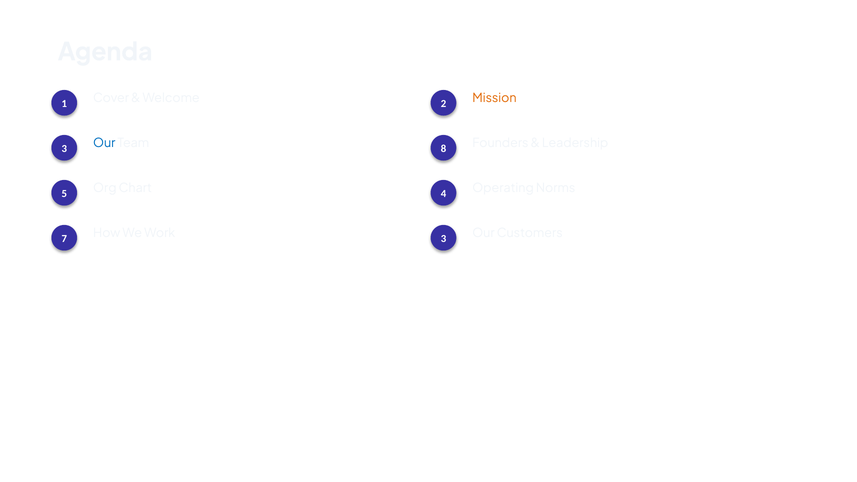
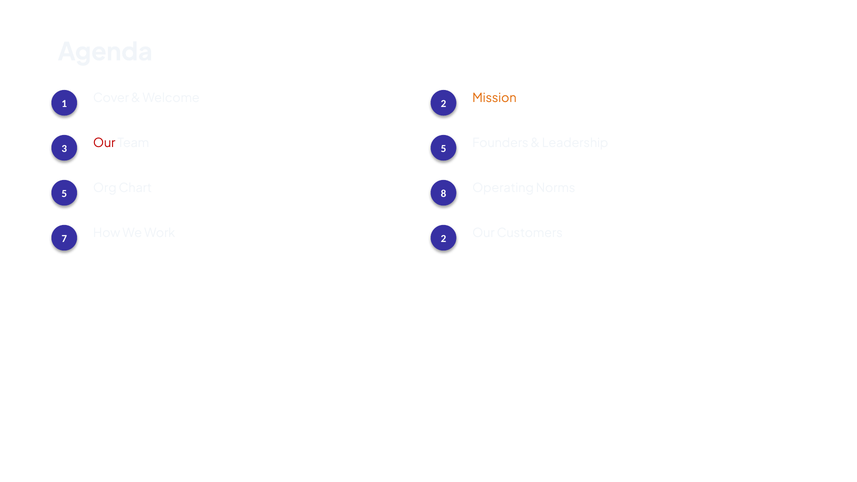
Our at (104, 143) colour: blue -> red
Team 8: 8 -> 5
4: 4 -> 8
Work 3: 3 -> 2
